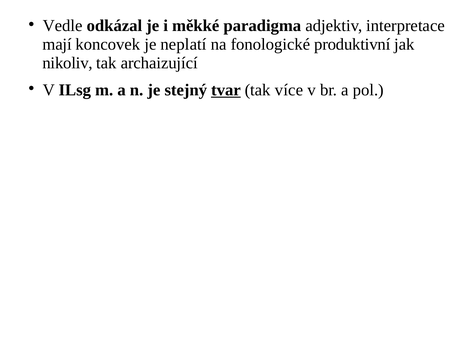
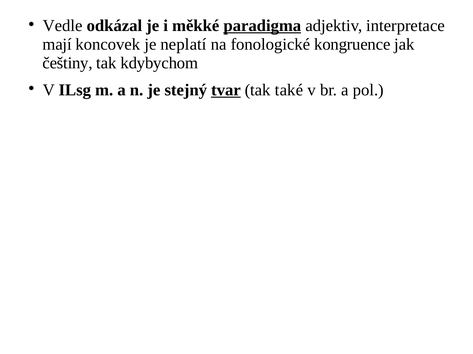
paradigma underline: none -> present
produktivní: produktivní -> kongruence
nikoliv: nikoliv -> češtiny
archaizující: archaizující -> kdybychom
více: více -> také
